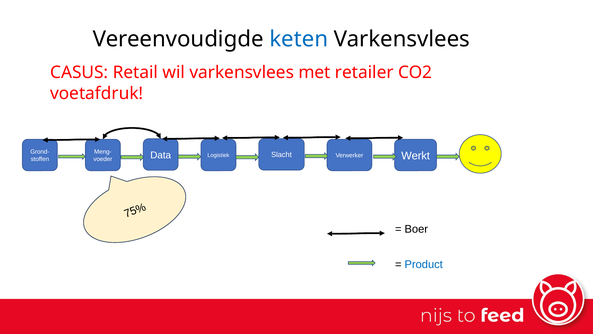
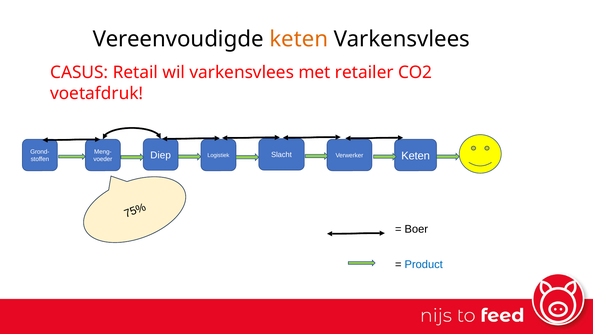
keten at (299, 39) colour: blue -> orange
Data: Data -> Diep
Verwerker Werkt: Werkt -> Keten
